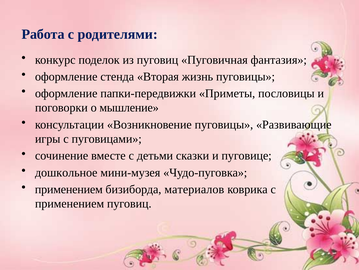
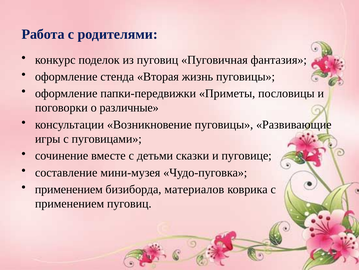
мышление: мышление -> различные
дошкольное: дошкольное -> составление
